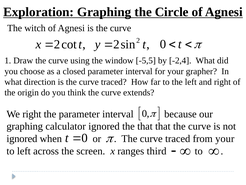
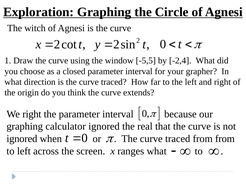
the that: that -> real
from your: your -> from
ranges third: third -> what
